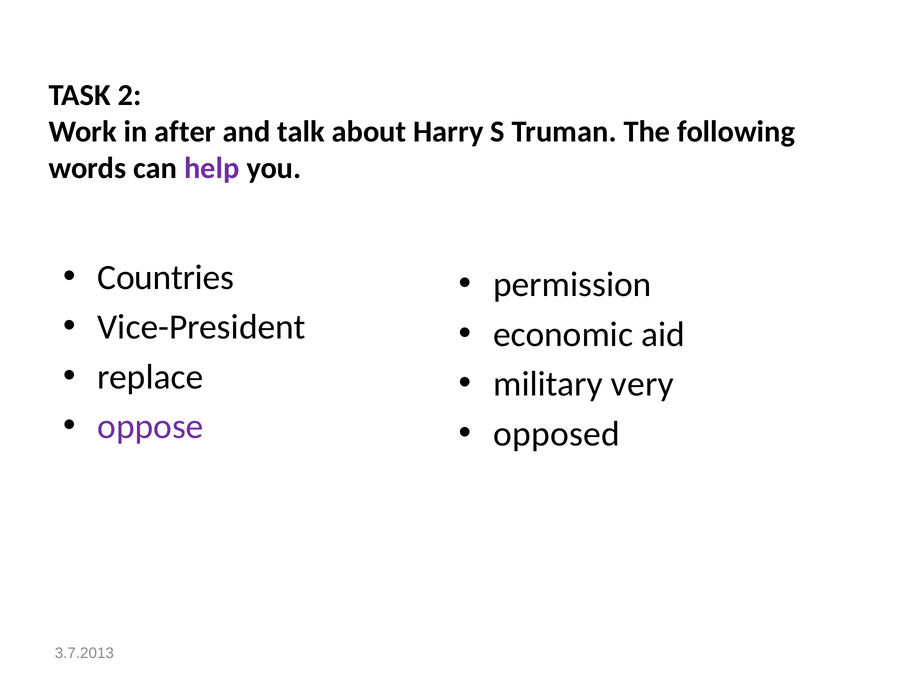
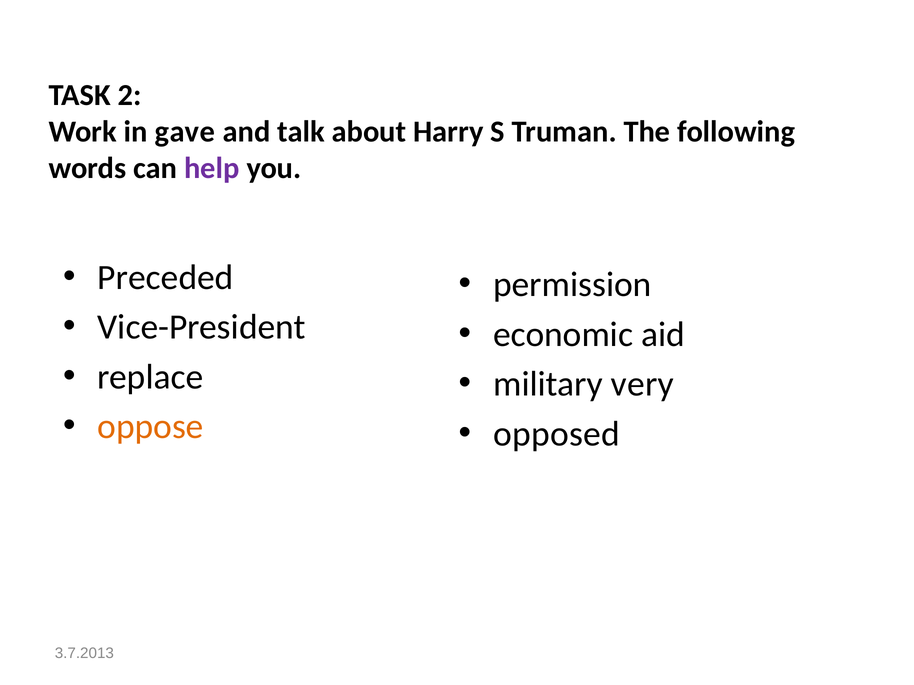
after: after -> gave
Countries: Countries -> Preceded
oppose colour: purple -> orange
